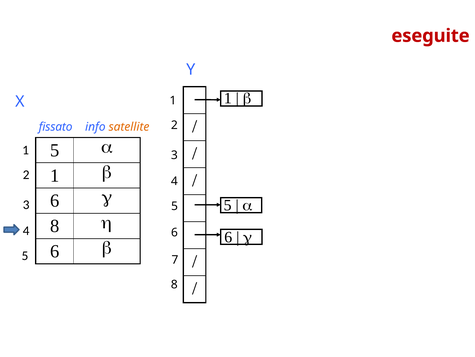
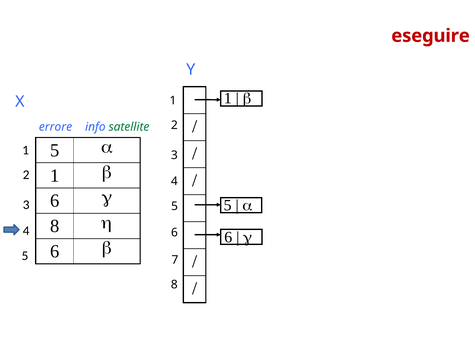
eseguite: eseguite -> eseguire
fissato: fissato -> errore
satellite colour: orange -> green
